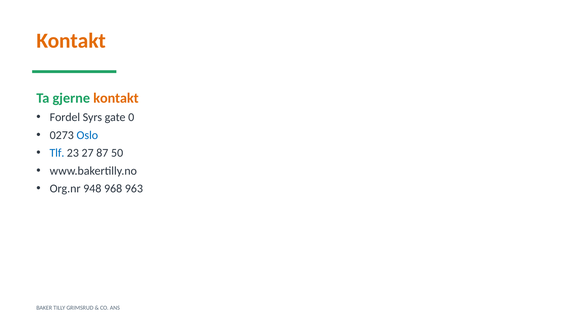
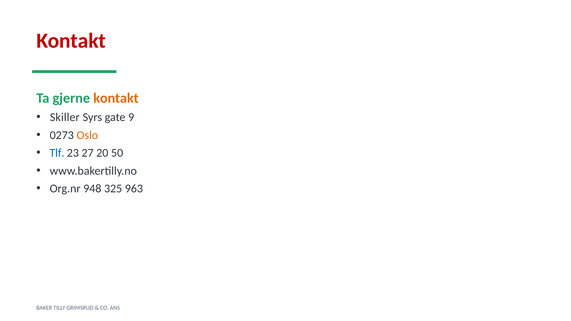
Kontakt at (71, 41) colour: orange -> red
Fordel: Fordel -> Skiller
0: 0 -> 9
Oslo colour: blue -> orange
87: 87 -> 20
968: 968 -> 325
